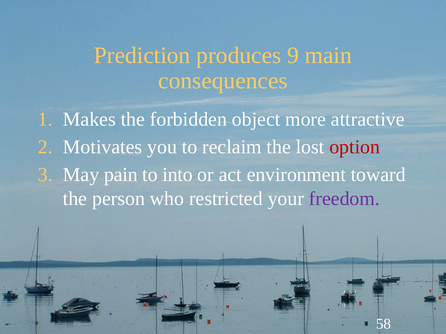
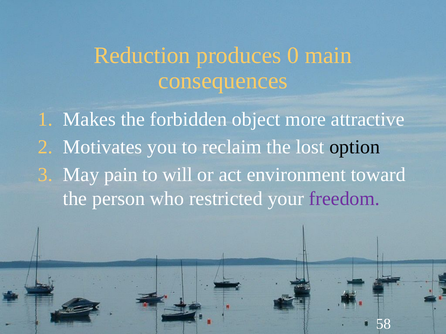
Prediction: Prediction -> Reduction
9: 9 -> 0
option colour: red -> black
into: into -> will
